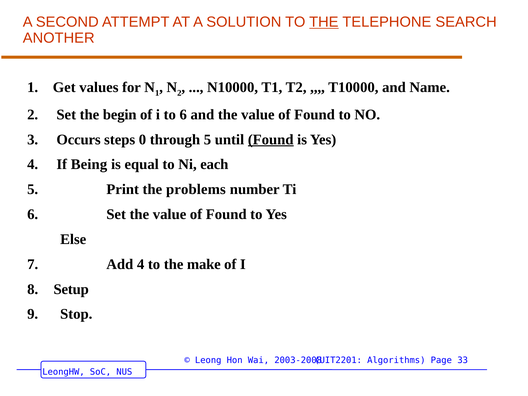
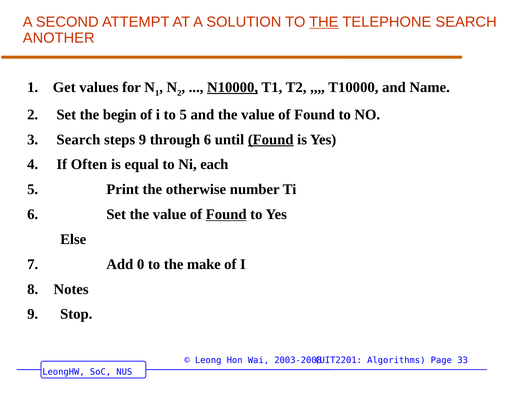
N10000 underline: none -> present
to 6: 6 -> 5
3 Occurs: Occurs -> Search
steps 0: 0 -> 9
through 5: 5 -> 6
Being: Being -> Often
problems: problems -> otherwise
Found at (226, 214) underline: none -> present
Add 4: 4 -> 0
Setup: Setup -> Notes
